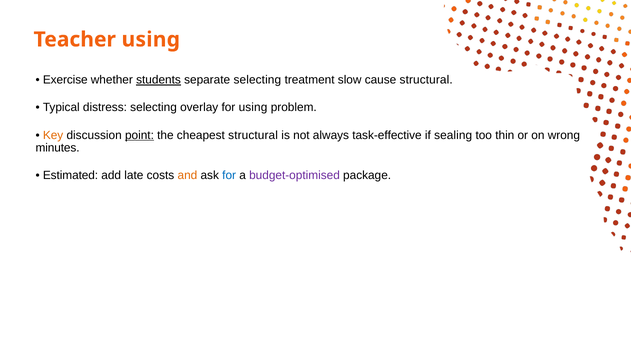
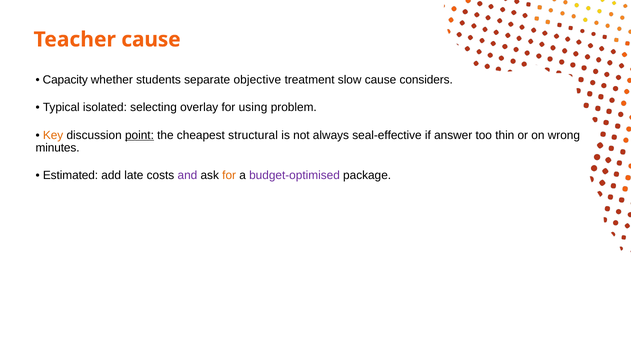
Teacher using: using -> cause
Exercise: Exercise -> Capacity
students underline: present -> none
separate selecting: selecting -> objective
cause structural: structural -> considers
distress: distress -> isolated
task-effective: task-effective -> seal-effective
sealing: sealing -> answer
and colour: orange -> purple
for at (229, 175) colour: blue -> orange
